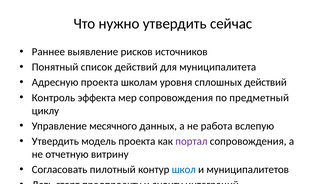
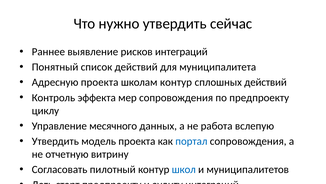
рисков источников: источников -> интеграций
школам уровня: уровня -> контур
по предметный: предметный -> предпроекту
портал colour: purple -> blue
